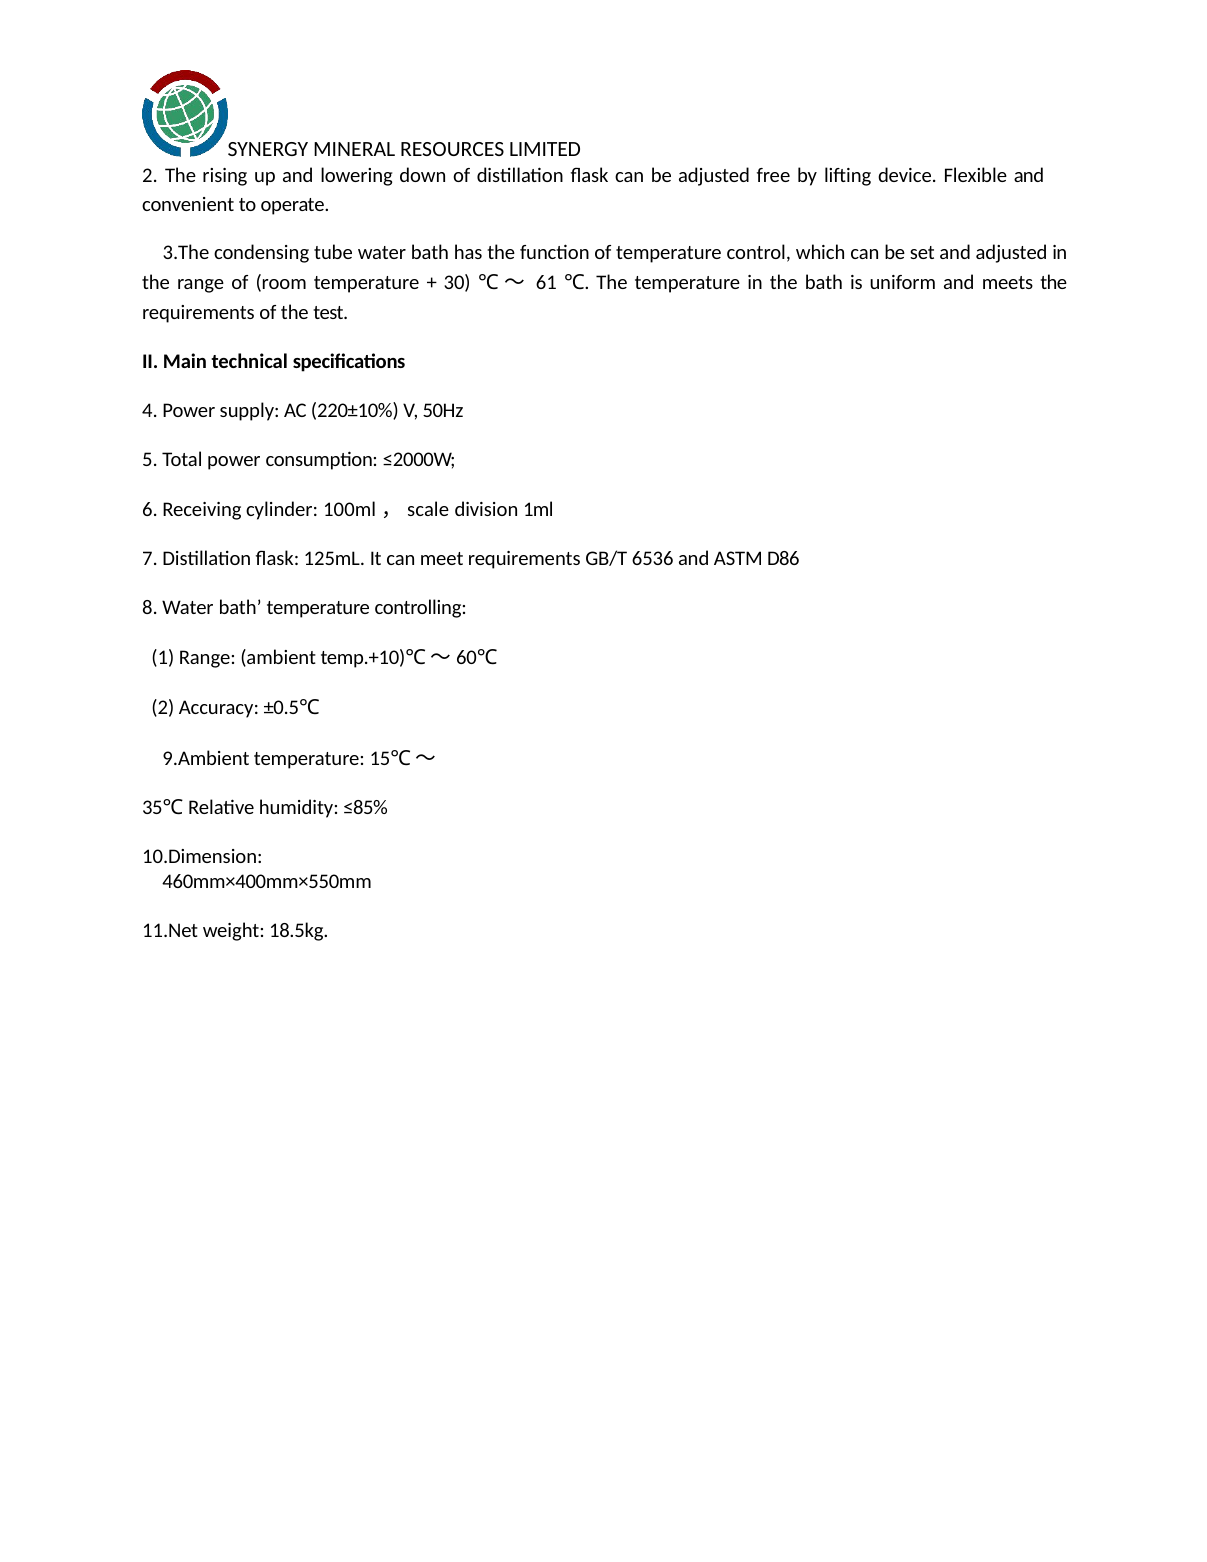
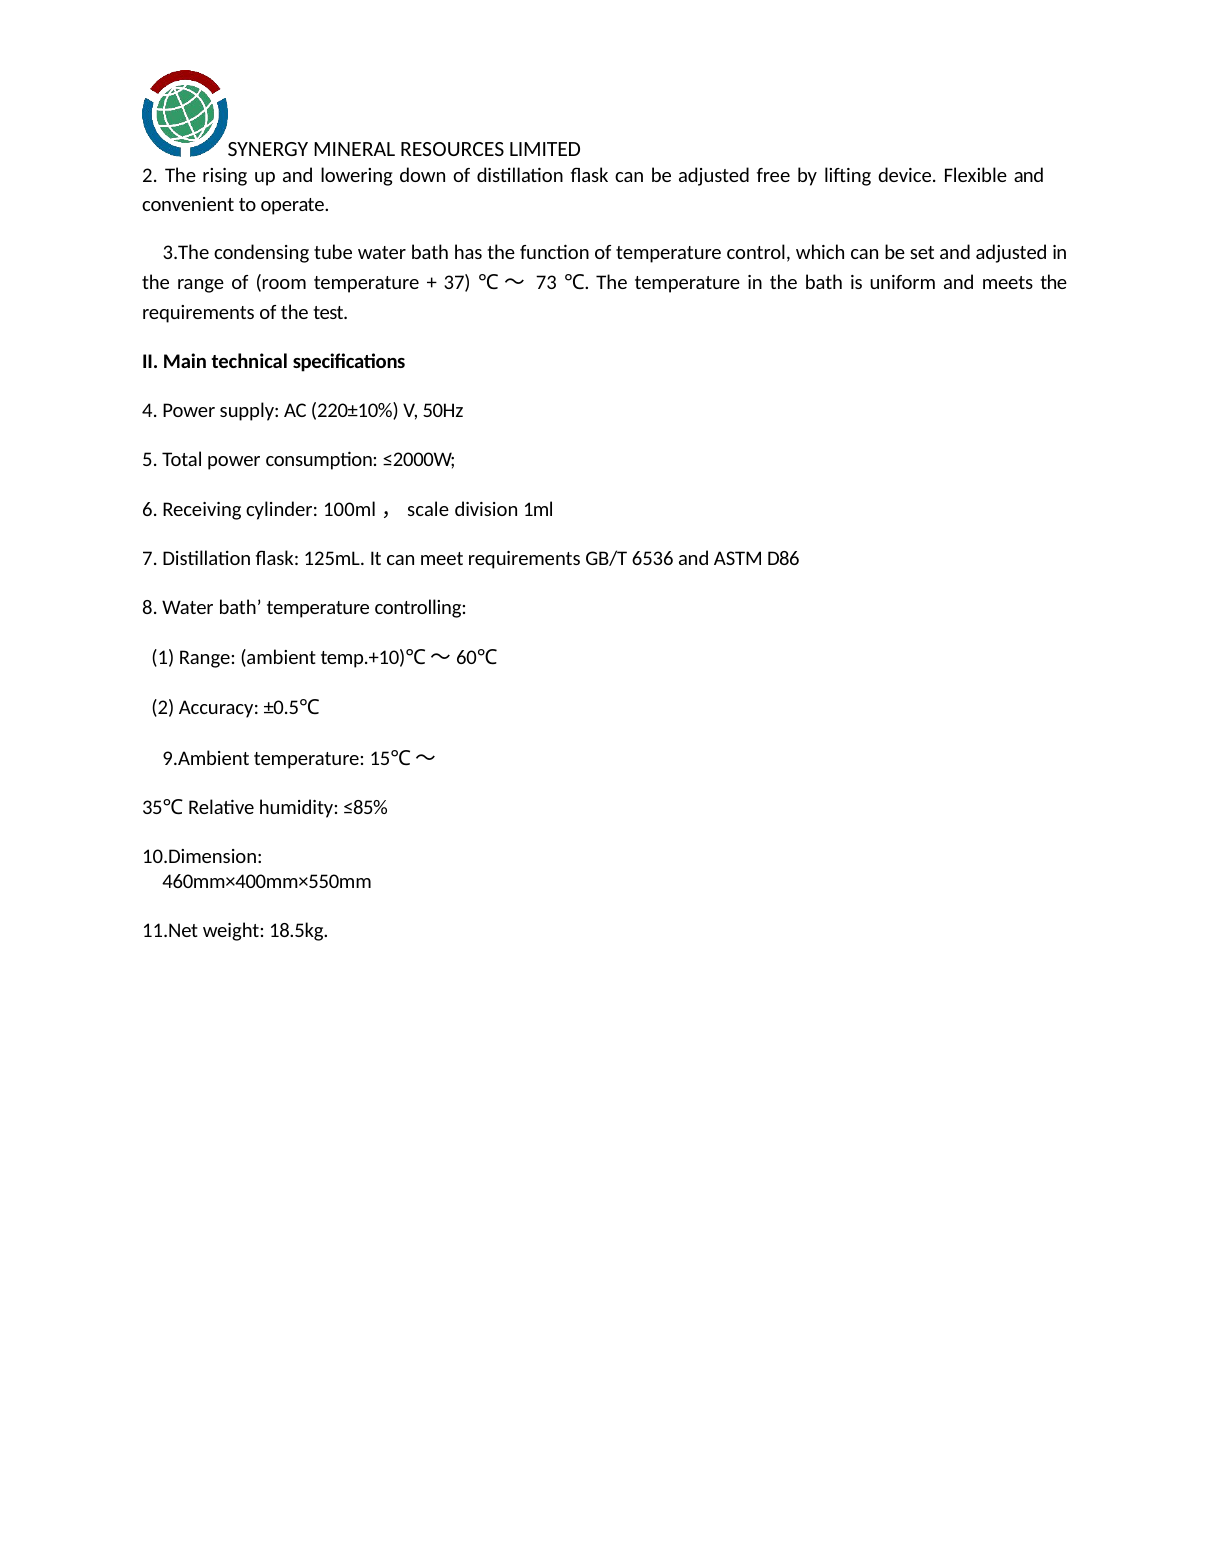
30: 30 -> 37
61: 61 -> 73
